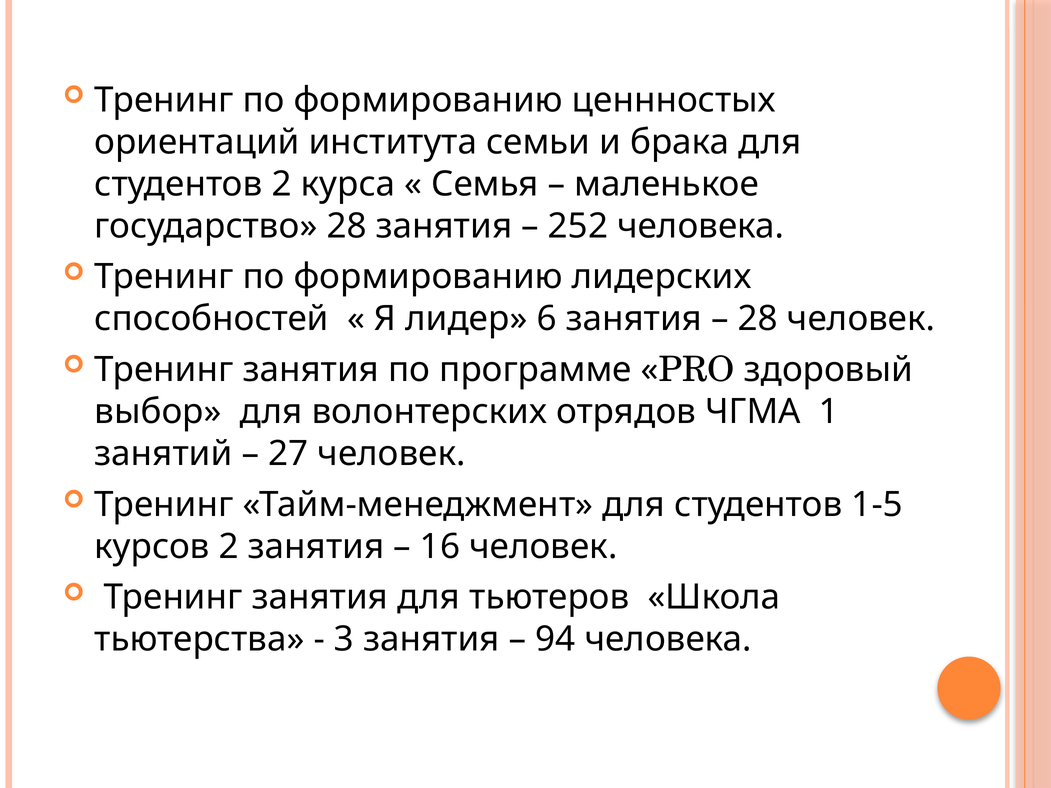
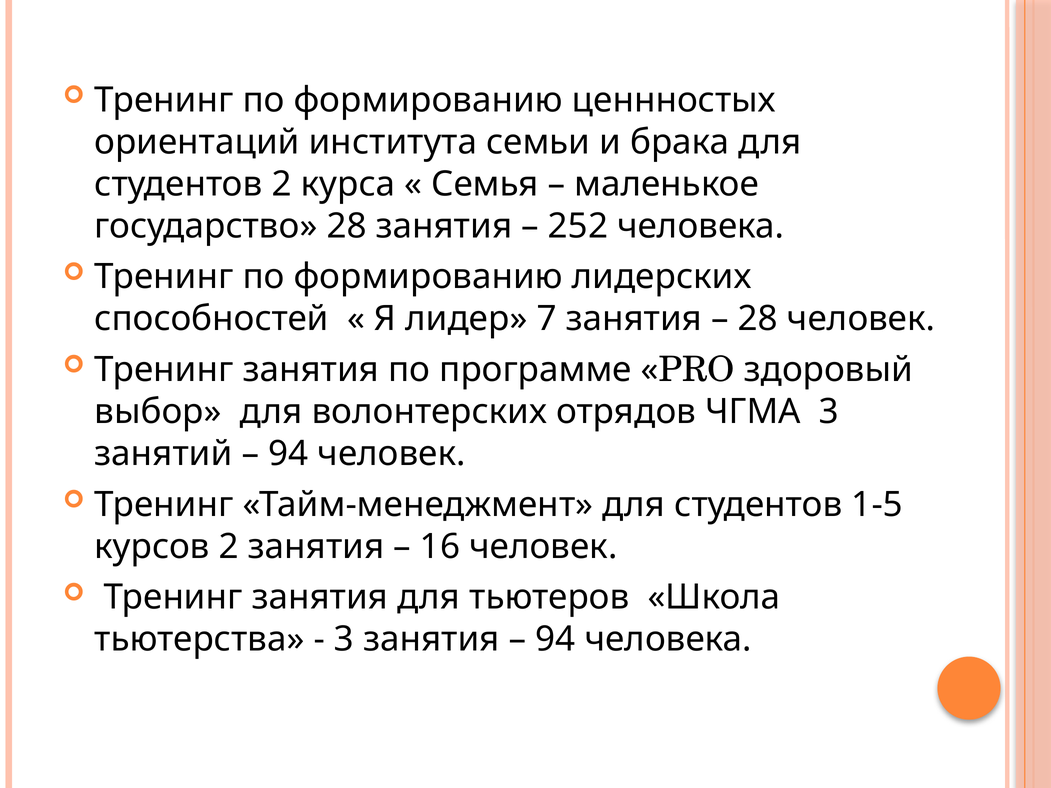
6: 6 -> 7
ЧГМА 1: 1 -> 3
27 at (288, 454): 27 -> 94
